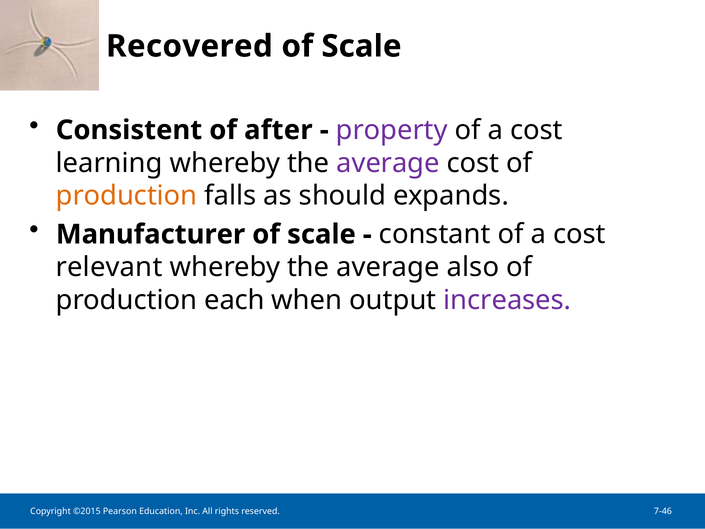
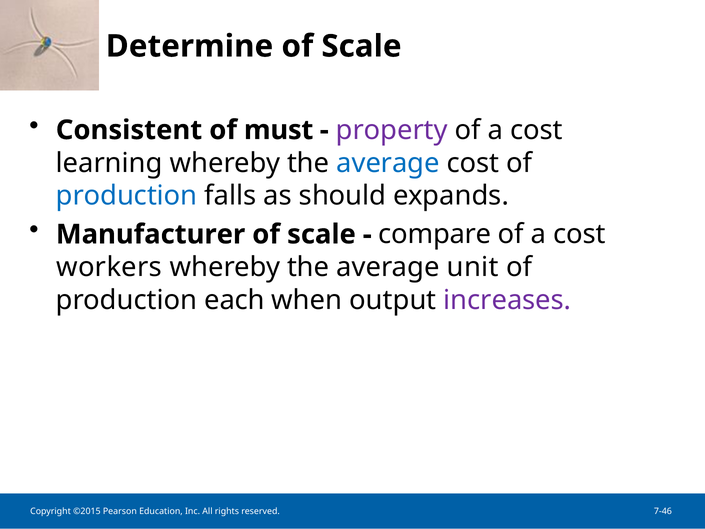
Recovered: Recovered -> Determine
after: after -> must
average at (388, 163) colour: purple -> blue
production at (127, 196) colour: orange -> blue
constant: constant -> compare
relevant: relevant -> workers
also: also -> unit
